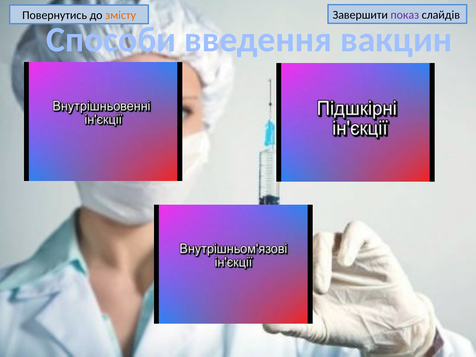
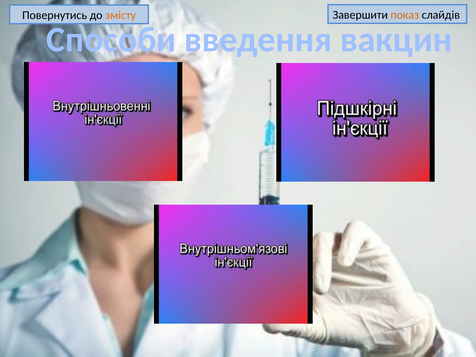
показ colour: purple -> orange
